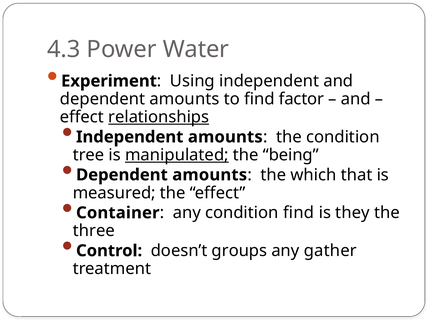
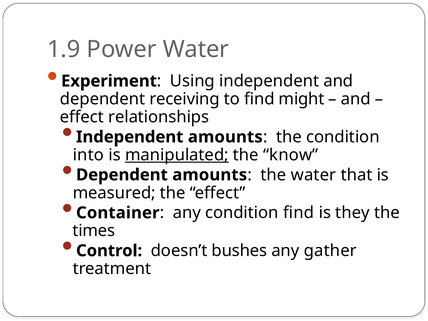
4.3: 4.3 -> 1.9
amounts at (184, 99): amounts -> receiving
factor: factor -> might
relationships underline: present -> none
tree: tree -> into
being: being -> know
the which: which -> water
three: three -> times
groups: groups -> bushes
